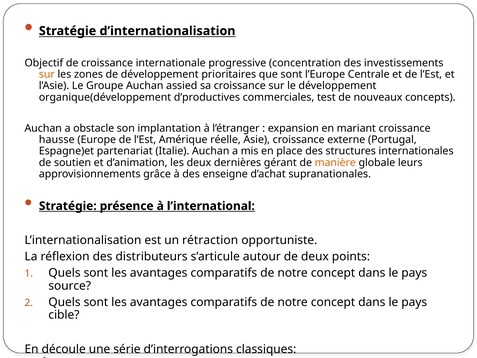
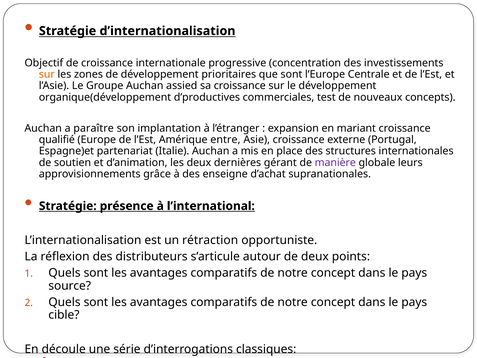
obstacle: obstacle -> paraître
hausse: hausse -> qualifié
réelle: réelle -> entre
manière colour: orange -> purple
